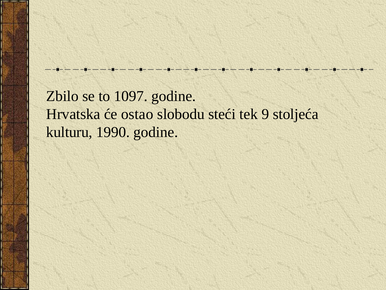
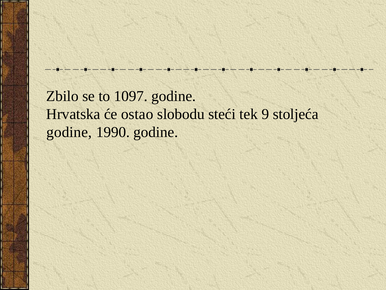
kulturu at (69, 132): kulturu -> godine
